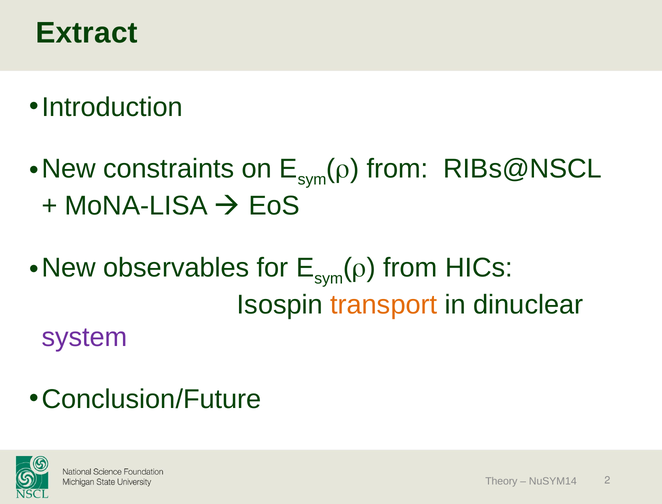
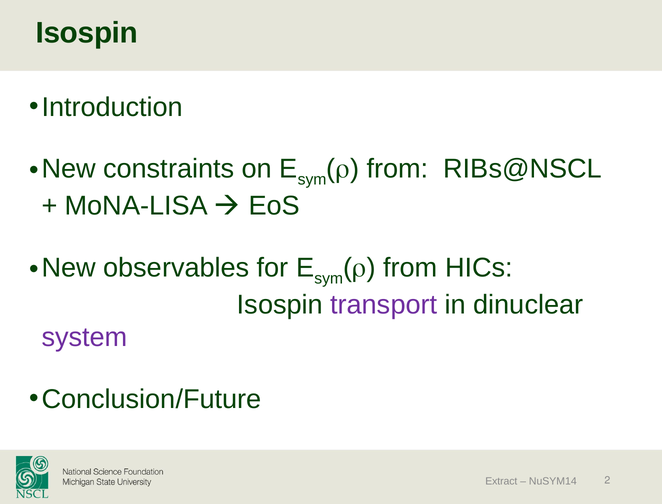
Extract at (87, 33): Extract -> Isospin
transport colour: orange -> purple
Theory: Theory -> Extract
